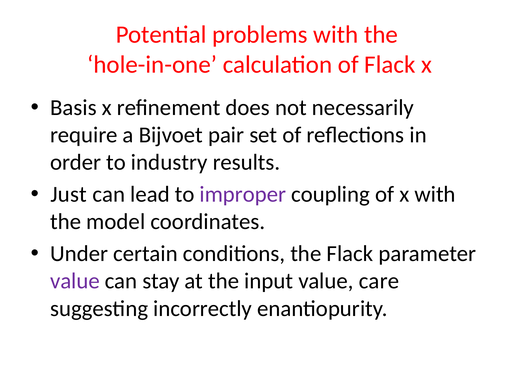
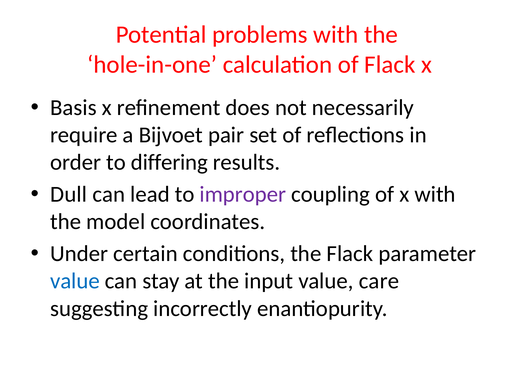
industry: industry -> differing
Just: Just -> Dull
value at (75, 281) colour: purple -> blue
